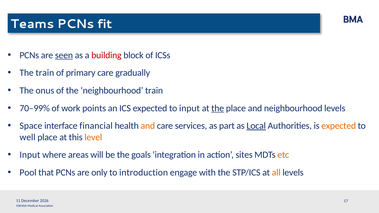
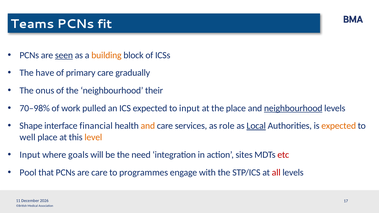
building colour: red -> orange
The train: train -> have
neighbourhood train: train -> their
70–99%: 70–99% -> 70–98%
points: points -> pulled
the at (218, 108) underline: present -> none
neighbourhood at (293, 108) underline: none -> present
Space: Space -> Shape
part: part -> role
areas: areas -> goals
goals: goals -> need
etc colour: orange -> red
are only: only -> care
introduction: introduction -> programmes
all colour: orange -> red
